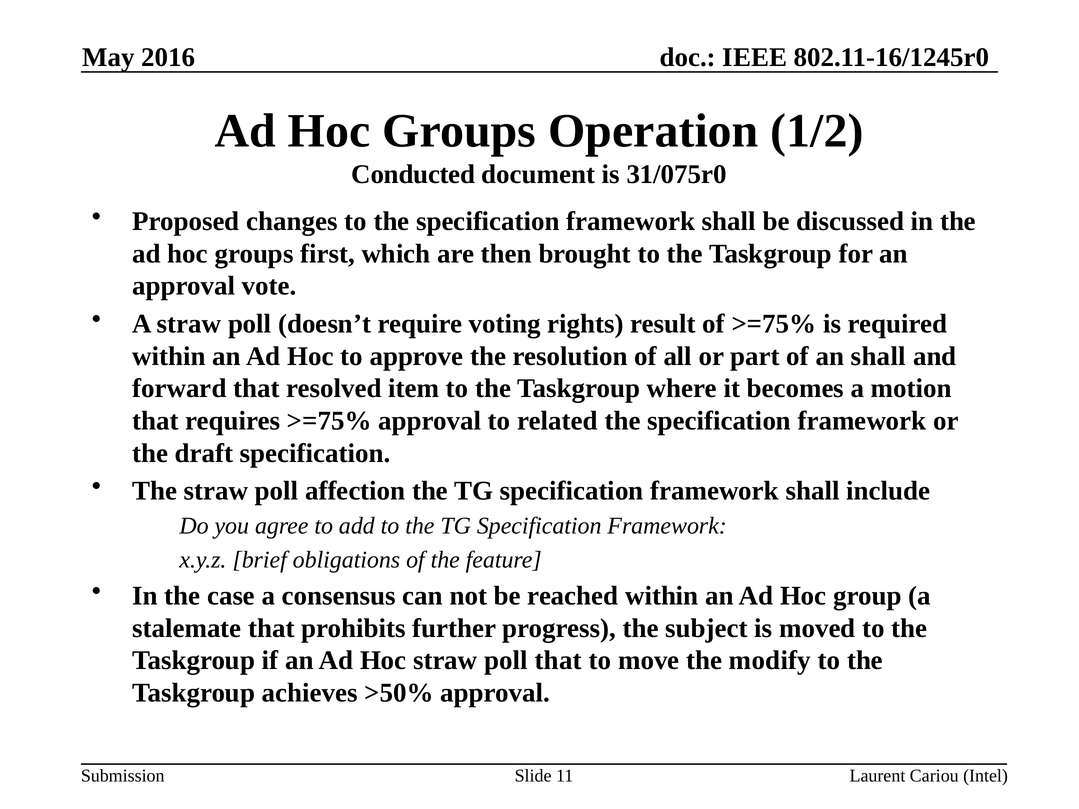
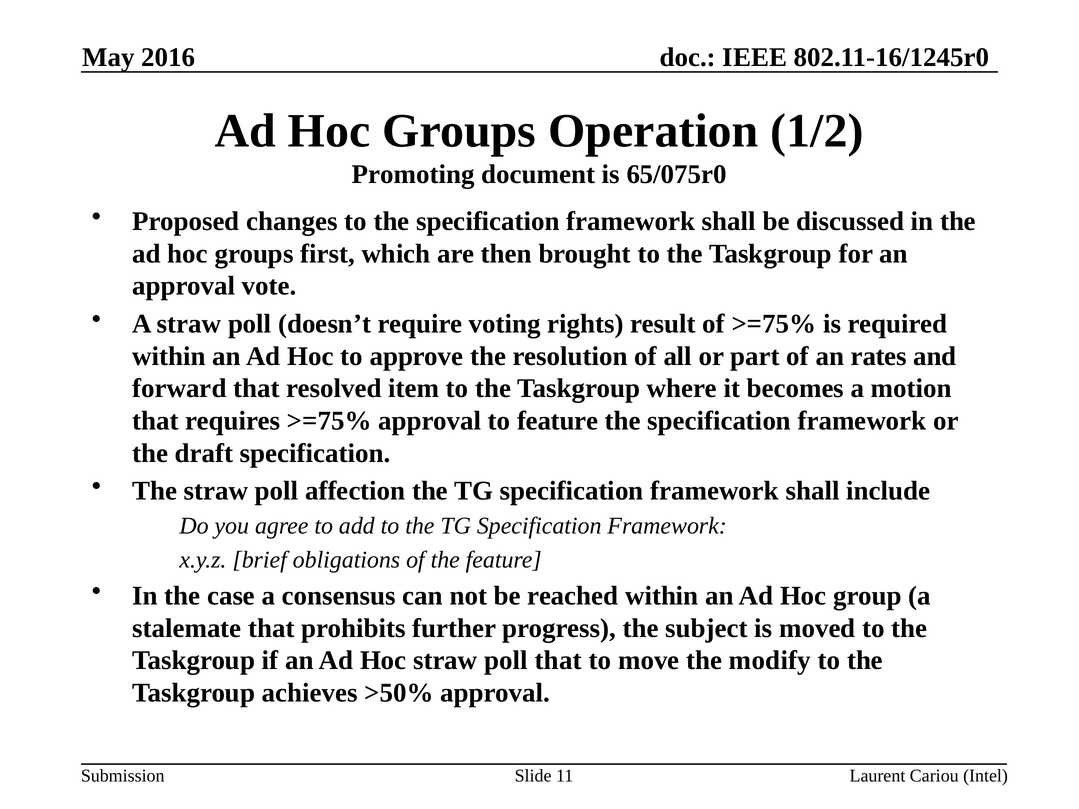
Conducted: Conducted -> Promoting
31/075r0: 31/075r0 -> 65/075r0
an shall: shall -> rates
to related: related -> feature
